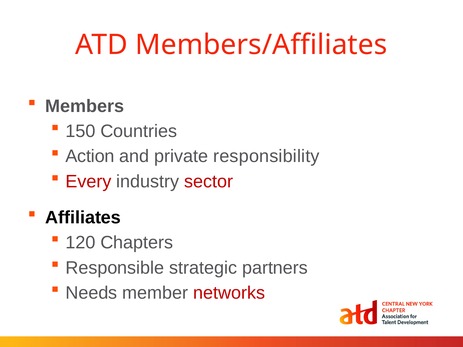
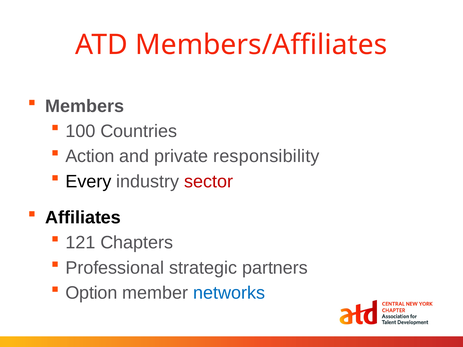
150: 150 -> 100
Every colour: red -> black
120: 120 -> 121
Responsible: Responsible -> Professional
Needs: Needs -> Option
networks colour: red -> blue
